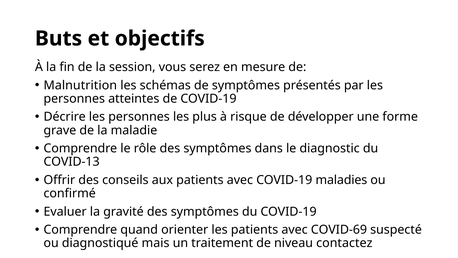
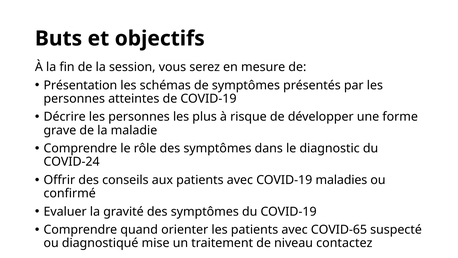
Malnutrition: Malnutrition -> Présentation
COVID-13: COVID-13 -> COVID-24
COVID-69: COVID-69 -> COVID-65
mais: mais -> mise
